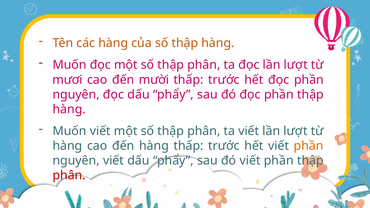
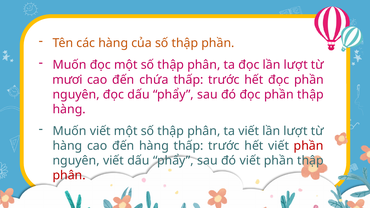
số thập hàng: hàng -> phần
mười: mười -> chứa
phần at (309, 146) colour: orange -> red
